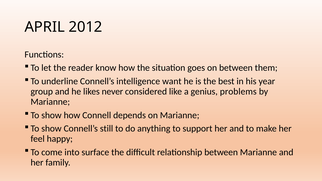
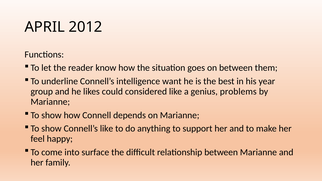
never: never -> could
Connell’s still: still -> like
